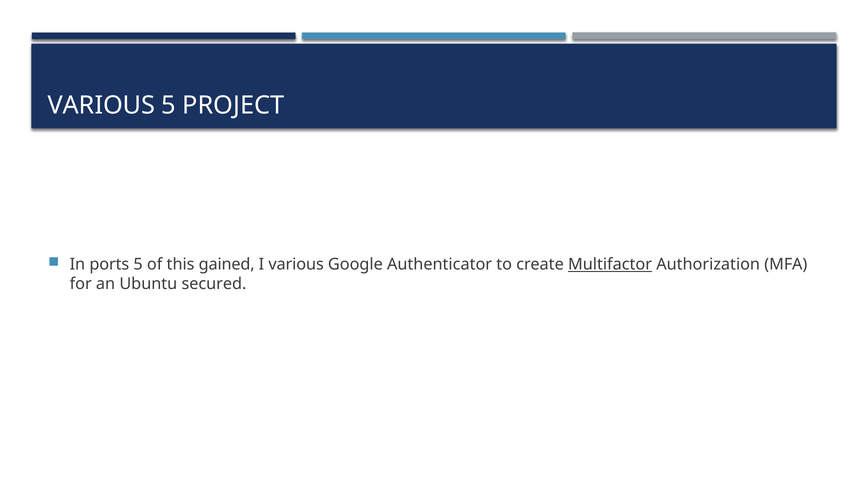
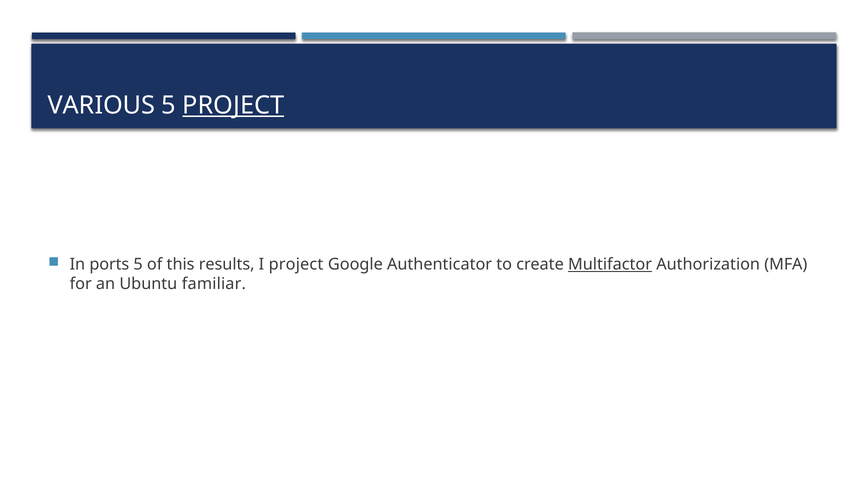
PROJECT at (233, 105) underline: none -> present
gained: gained -> results
I various: various -> project
secured: secured -> familiar
